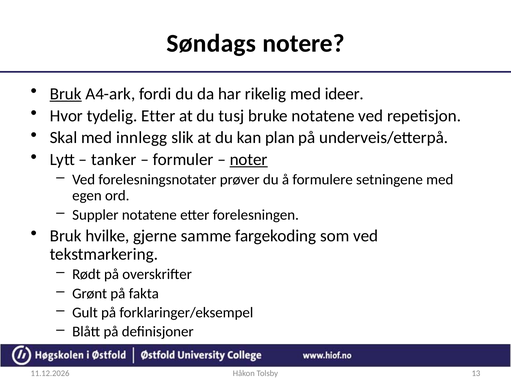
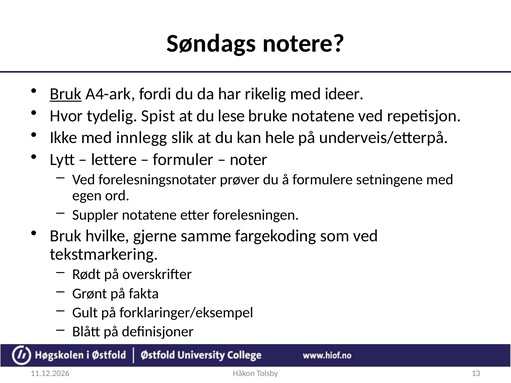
tydelig Etter: Etter -> Spist
tusj: tusj -> lese
Skal: Skal -> Ikke
plan: plan -> hele
tanker: tanker -> lettere
noter underline: present -> none
